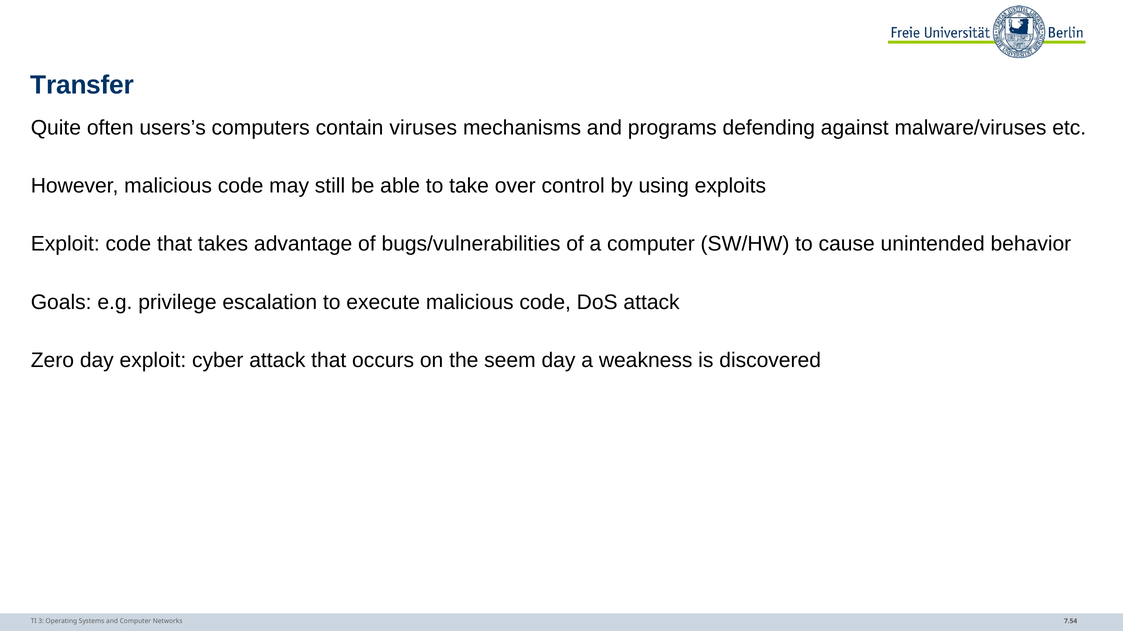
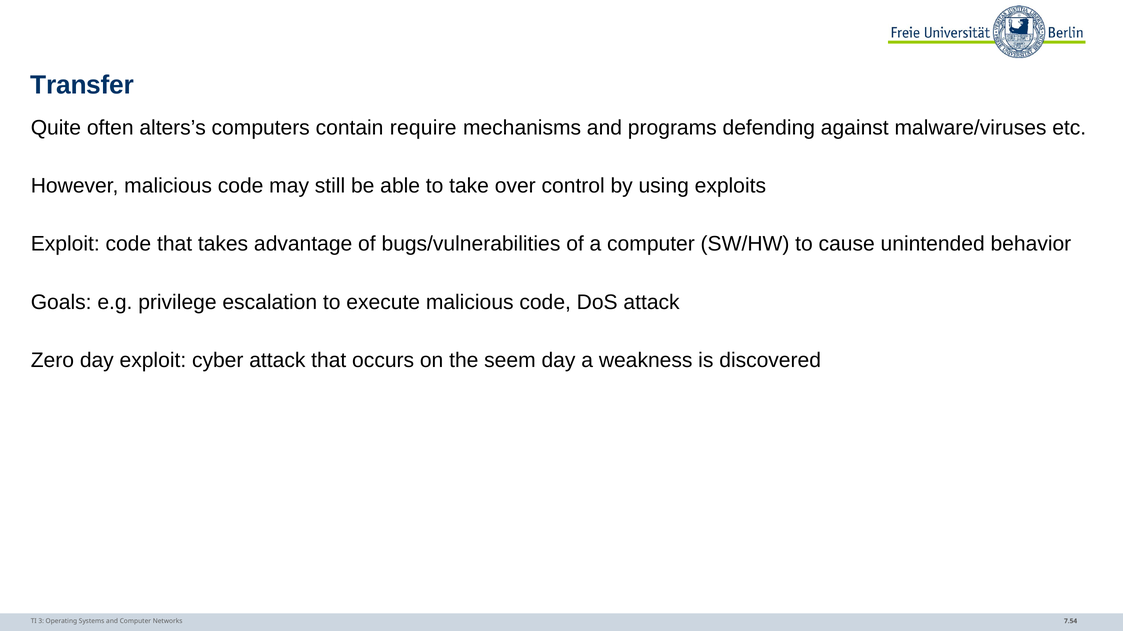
users’s: users’s -> alters’s
viruses: viruses -> require
